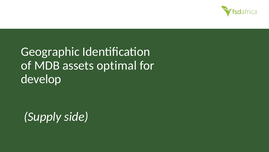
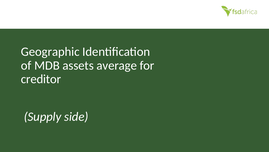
optimal: optimal -> average
develop: develop -> creditor
